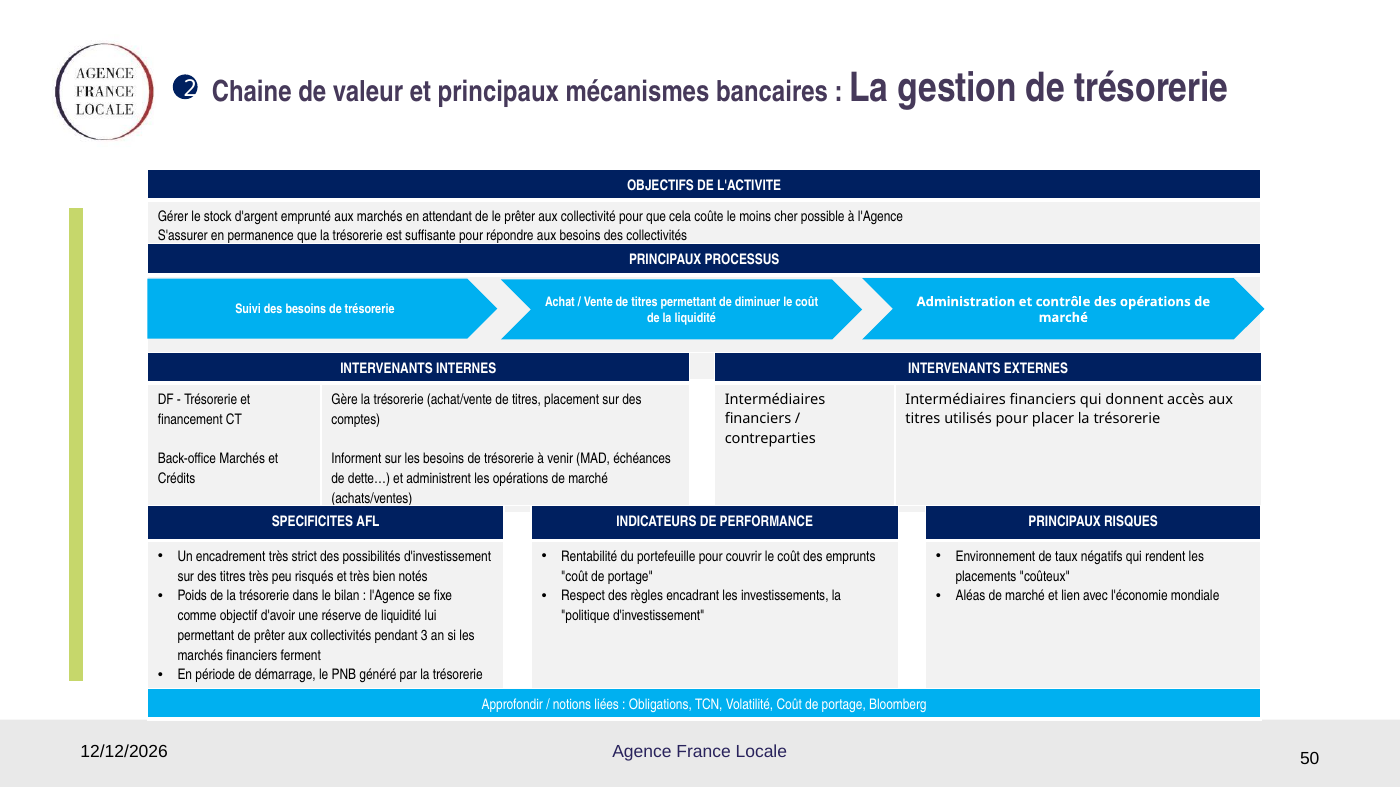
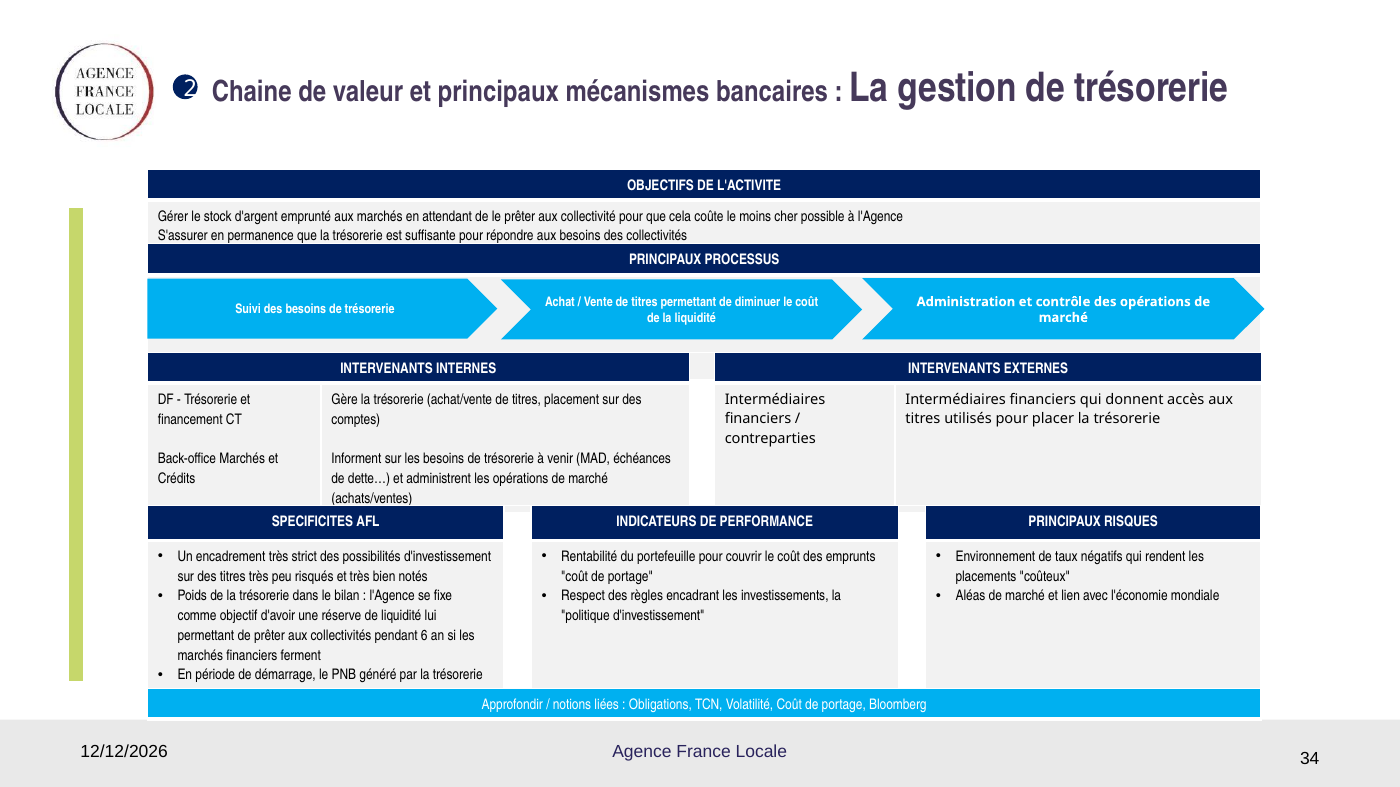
3: 3 -> 6
50: 50 -> 34
